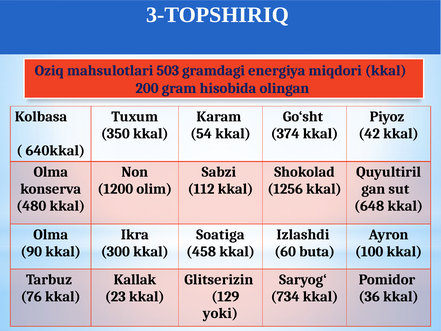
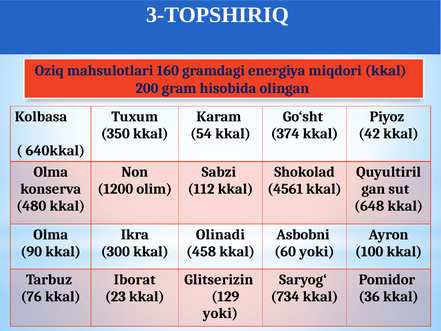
503: 503 -> 160
1256: 1256 -> 4561
Soatiga: Soatiga -> Olinadi
Izlashdi: Izlashdi -> Asbobni
60 buta: buta -> yoki
Kallak: Kallak -> Iborat
